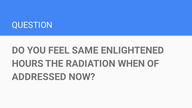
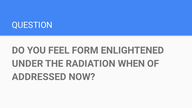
SAME: SAME -> FORM
HOURS: HOURS -> UNDER
